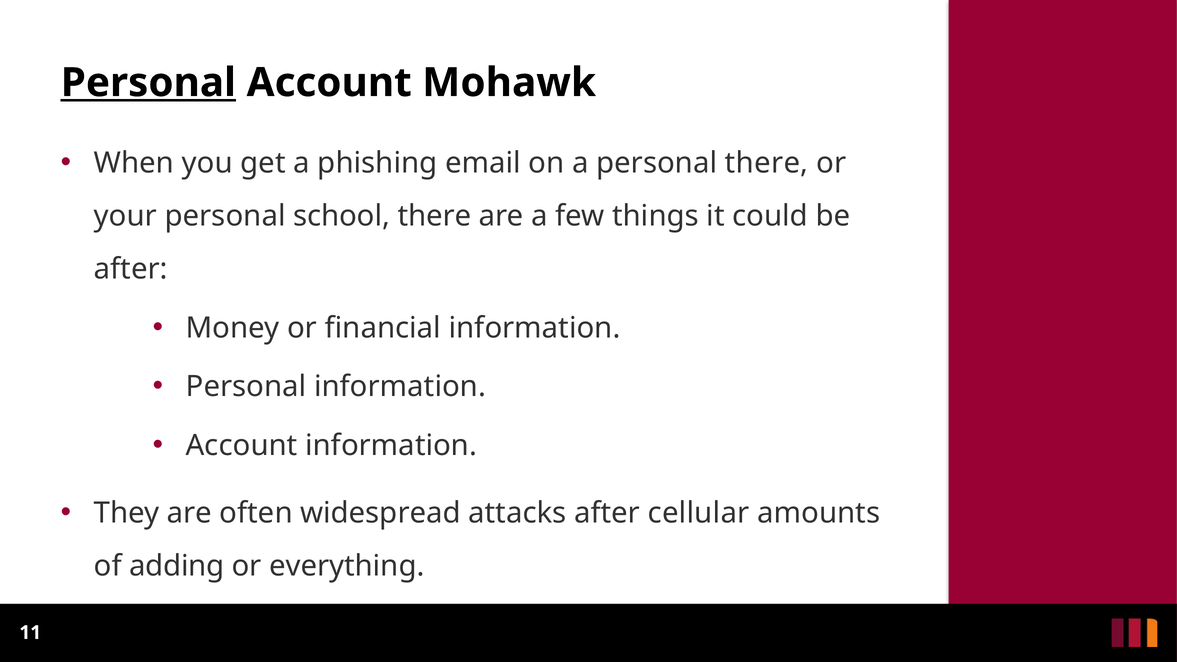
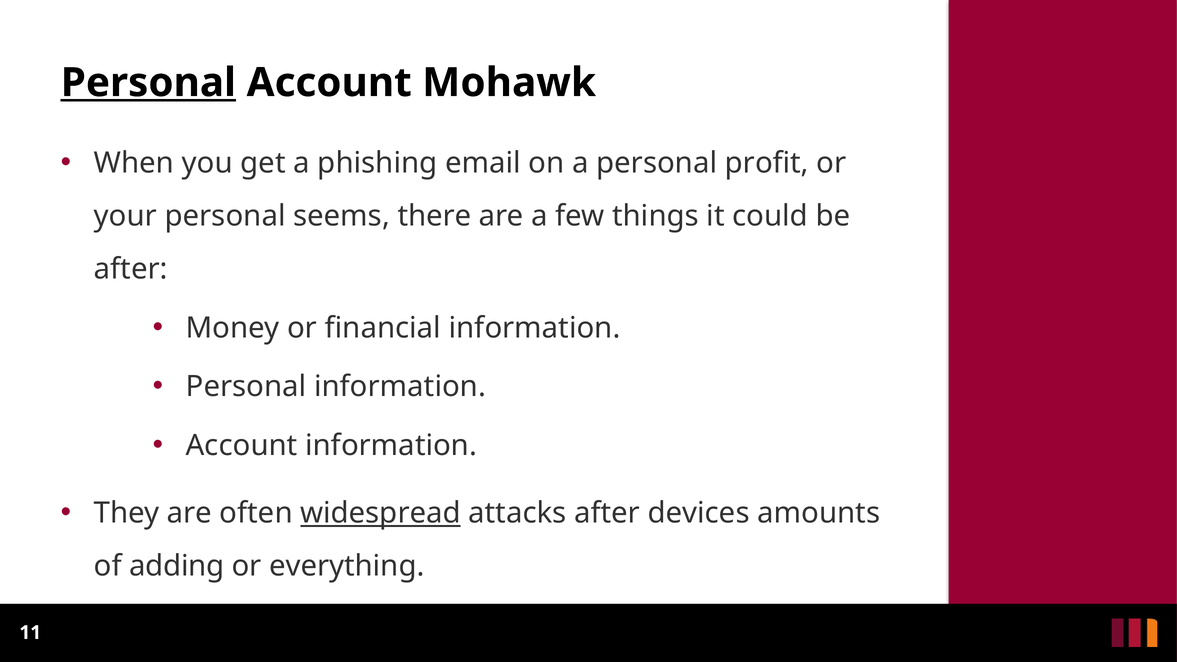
personal there: there -> profit
school: school -> seems
widespread underline: none -> present
cellular: cellular -> devices
